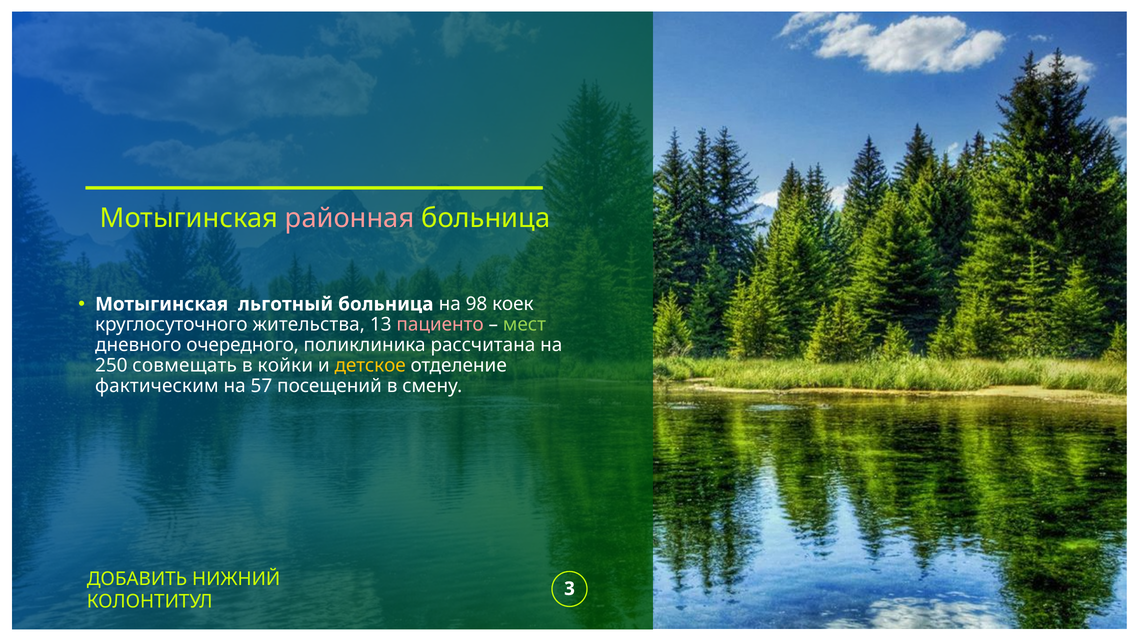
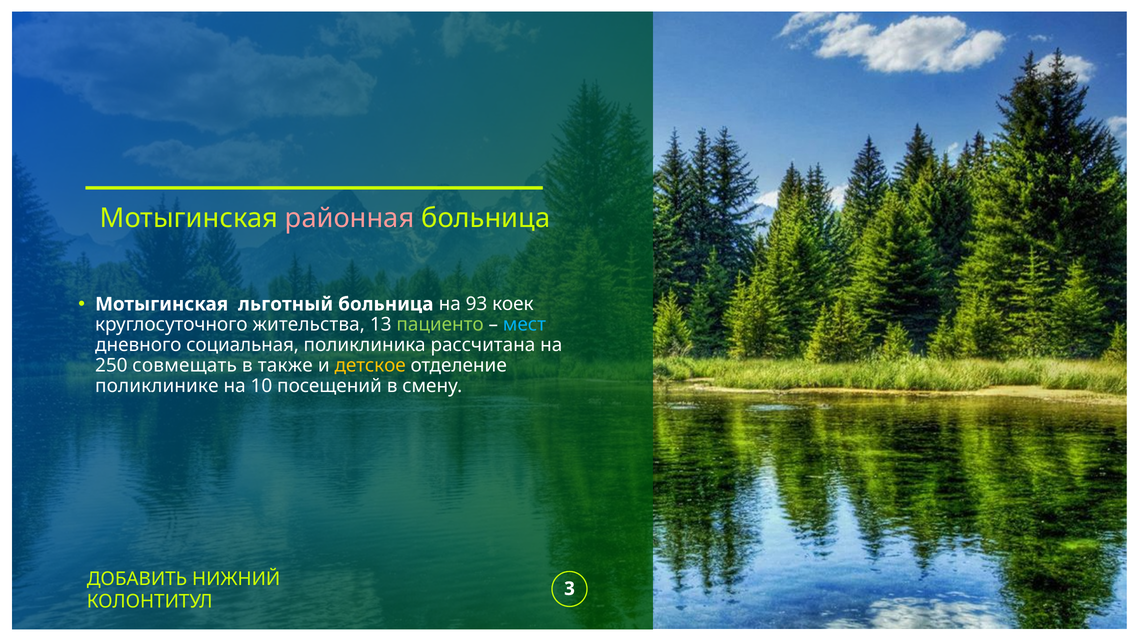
98: 98 -> 93
пациенто colour: pink -> light green
мест colour: light green -> light blue
очередного: очередного -> социальная
койки: койки -> также
фактическим: фактическим -> поликлинике
57: 57 -> 10
